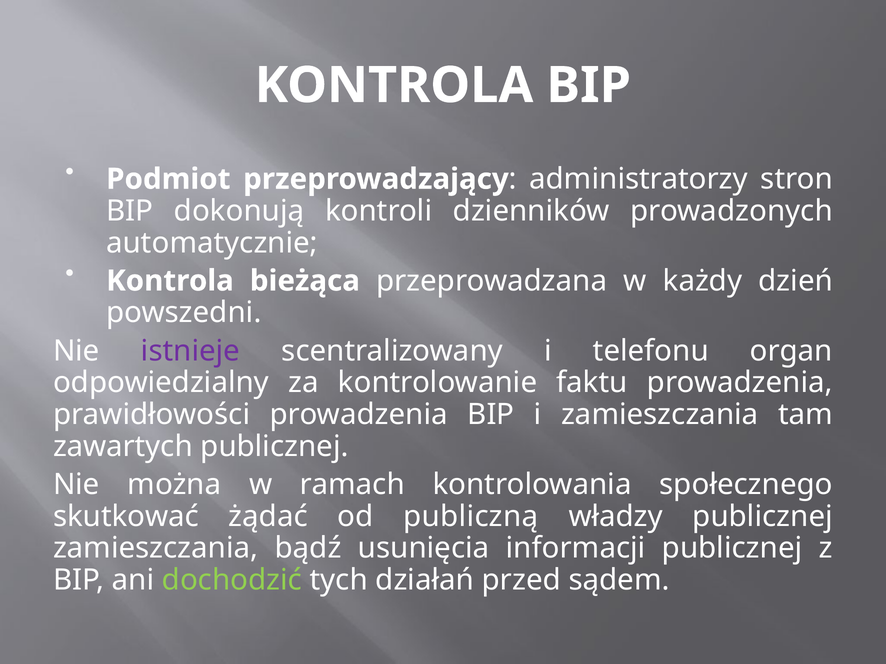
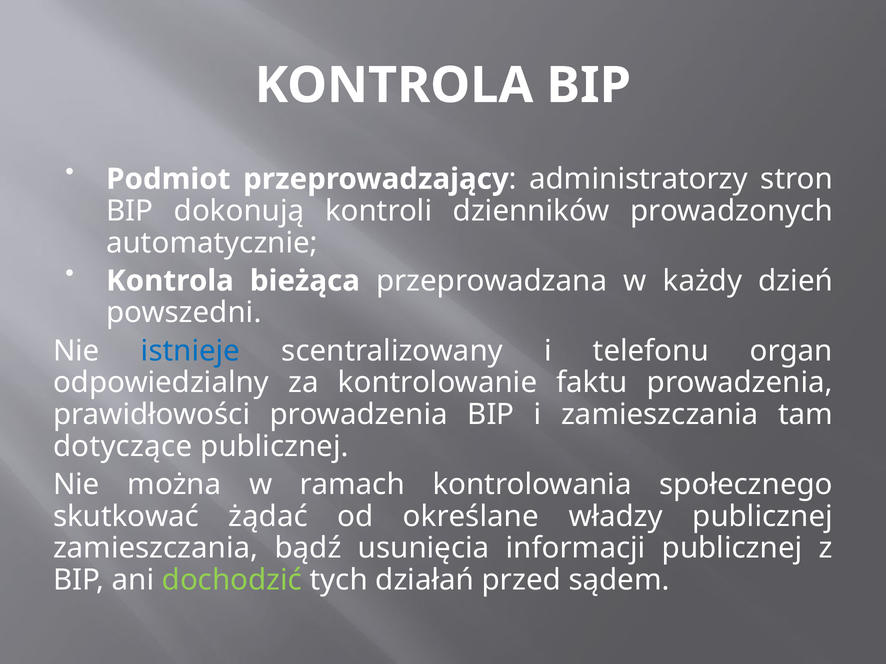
istnieje colour: purple -> blue
zawartych: zawartych -> dotyczące
publiczną: publiczną -> określane
